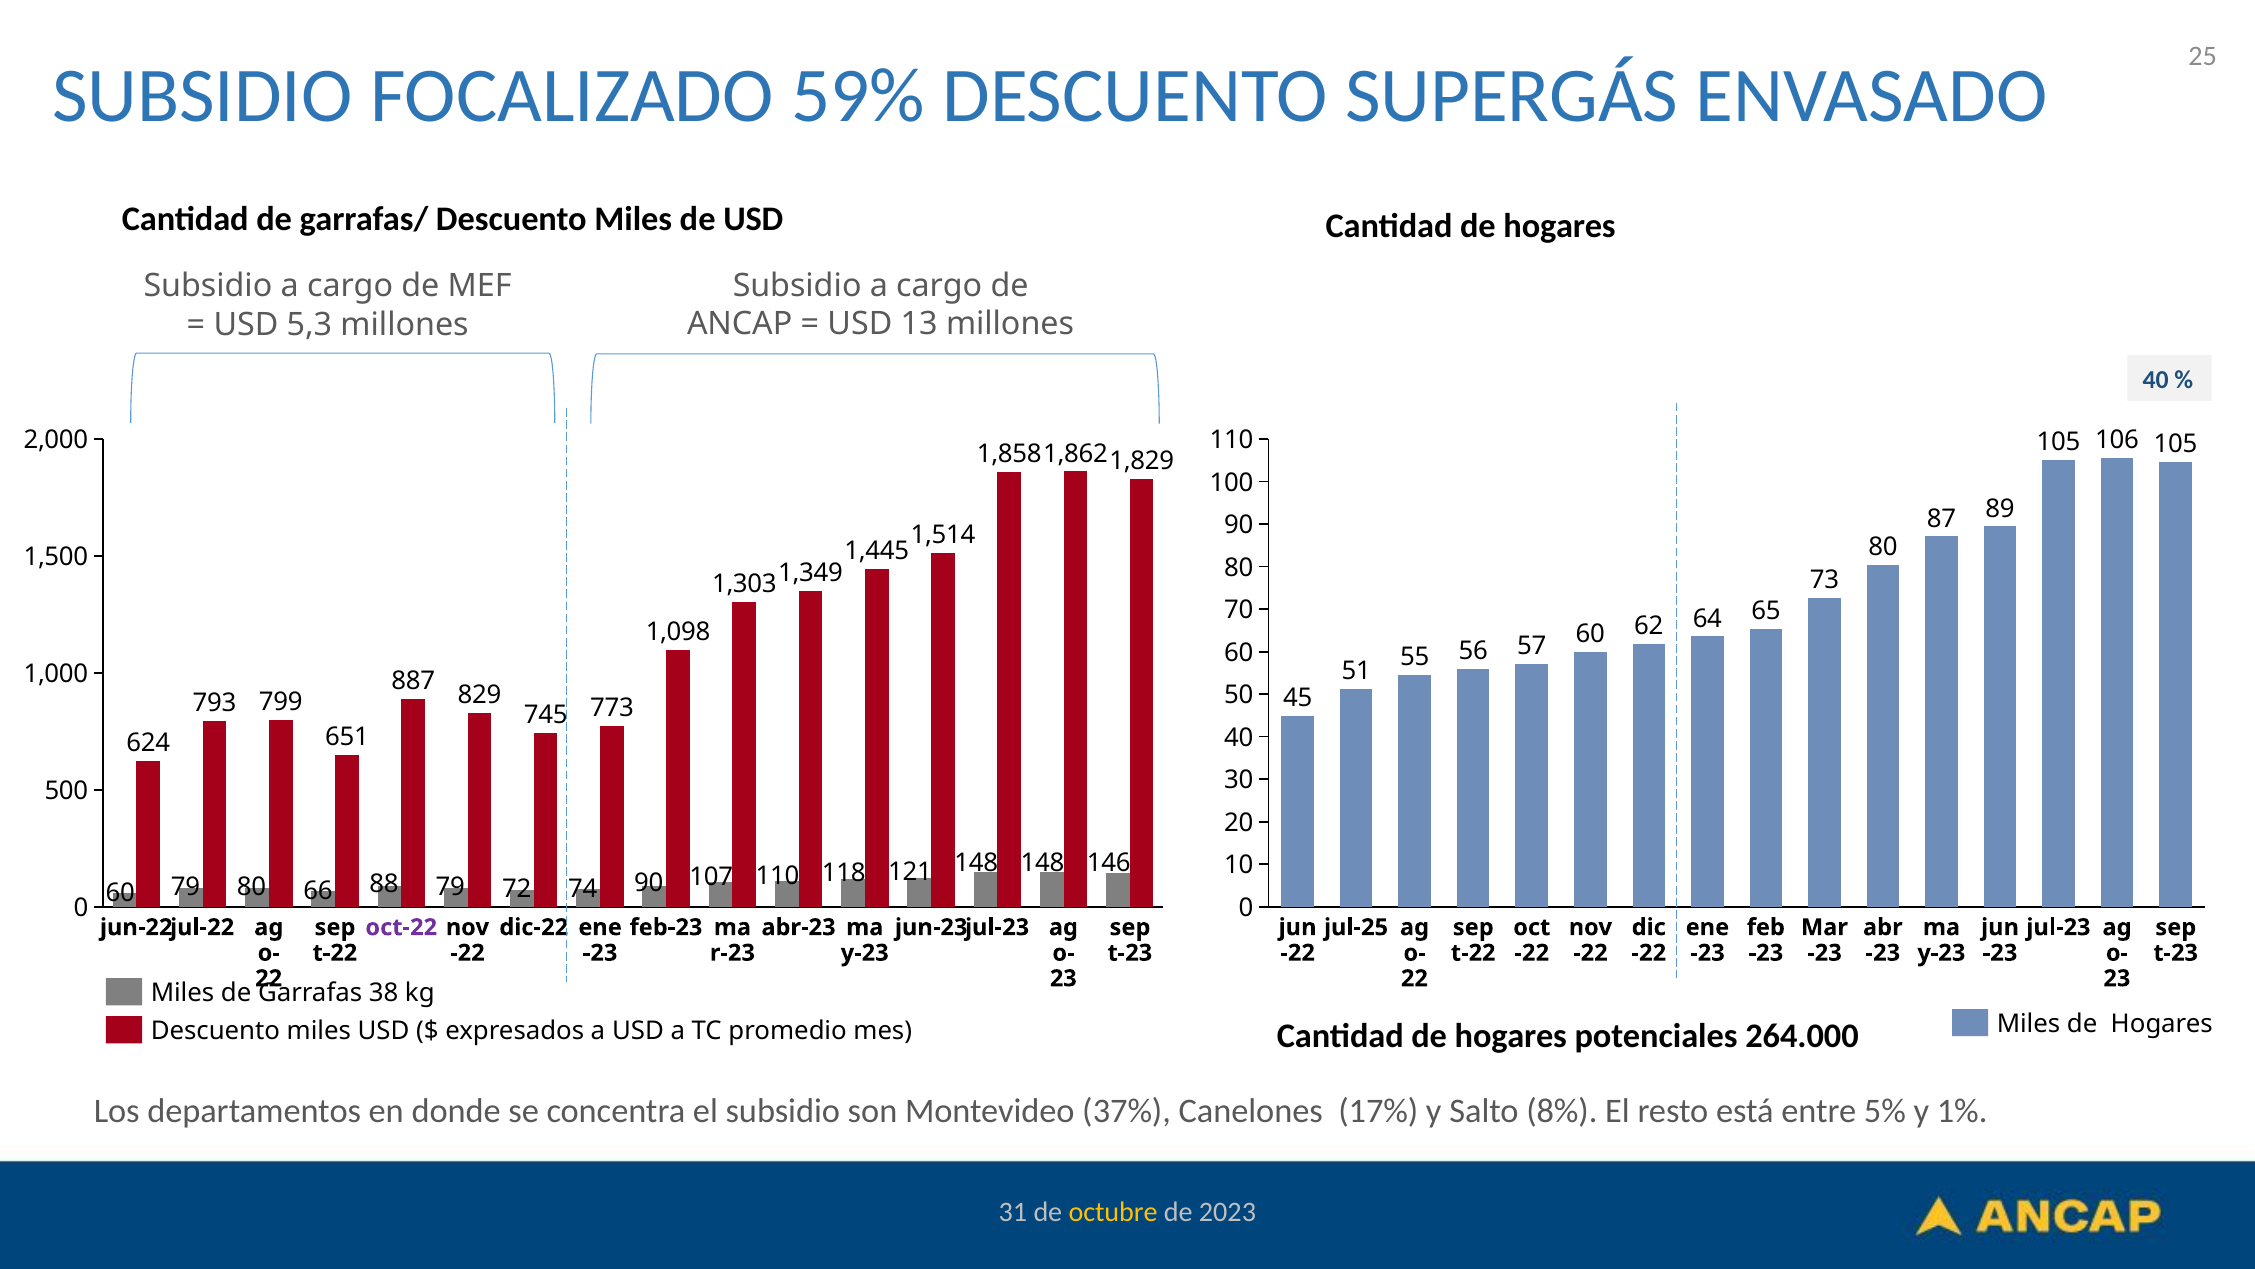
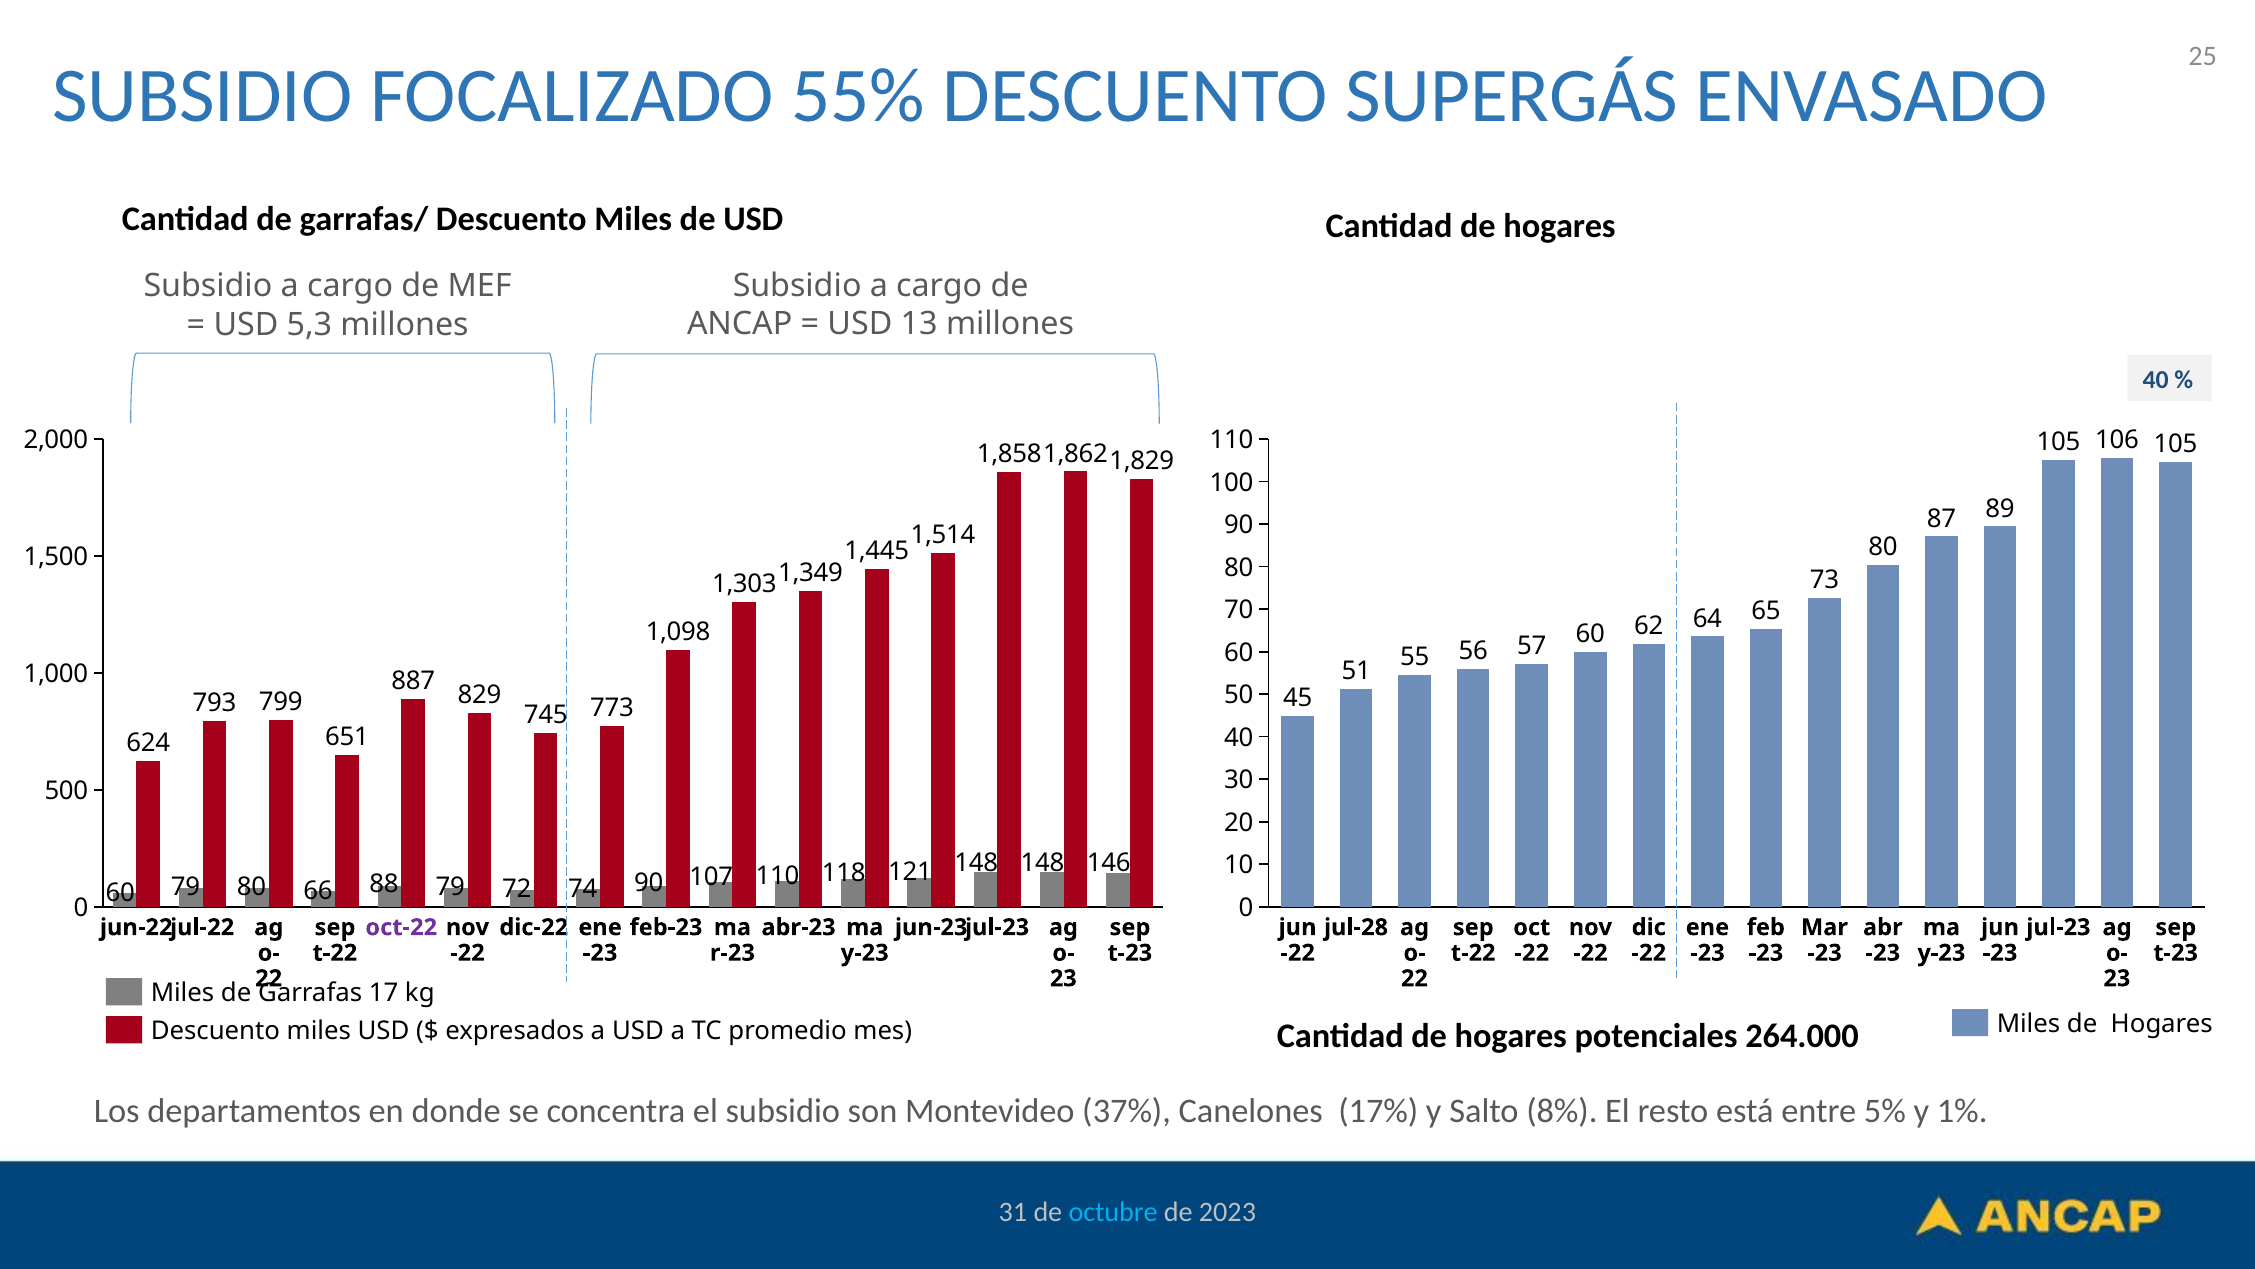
59%: 59% -> 55%
jul-25: jul-25 -> jul-28
38: 38 -> 17
octubre colour: yellow -> light blue
